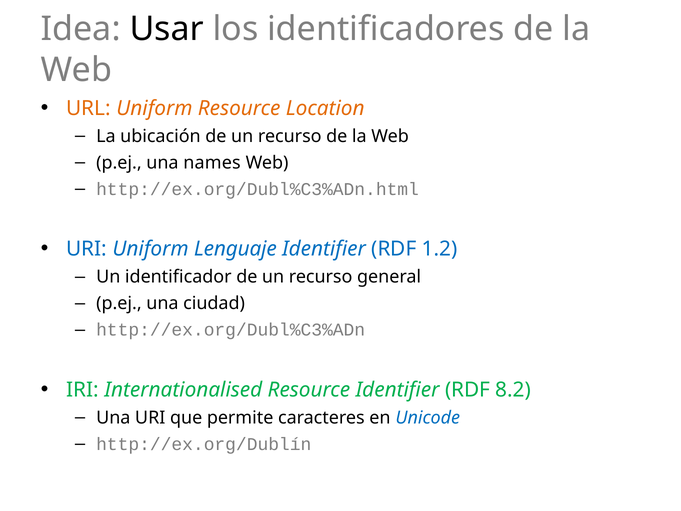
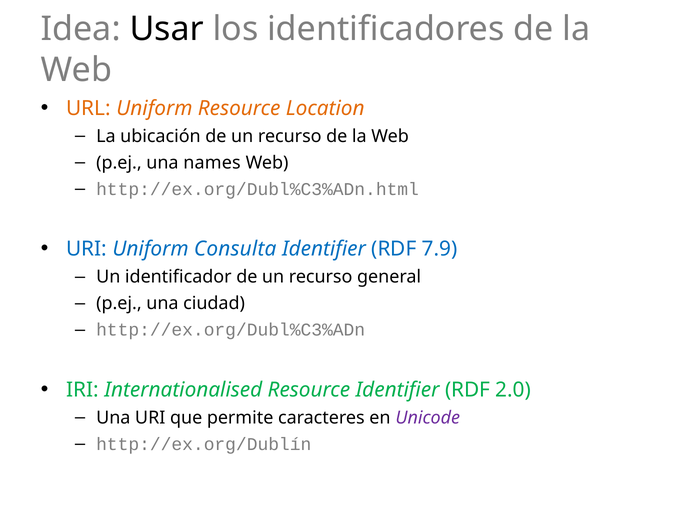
Lenguaje: Lenguaje -> Consulta
1.2: 1.2 -> 7.9
8.2: 8.2 -> 2.0
Unicode colour: blue -> purple
